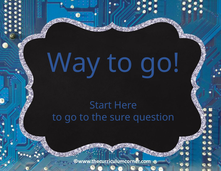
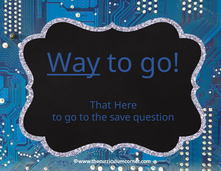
Way underline: none -> present
Start: Start -> That
sure: sure -> save
